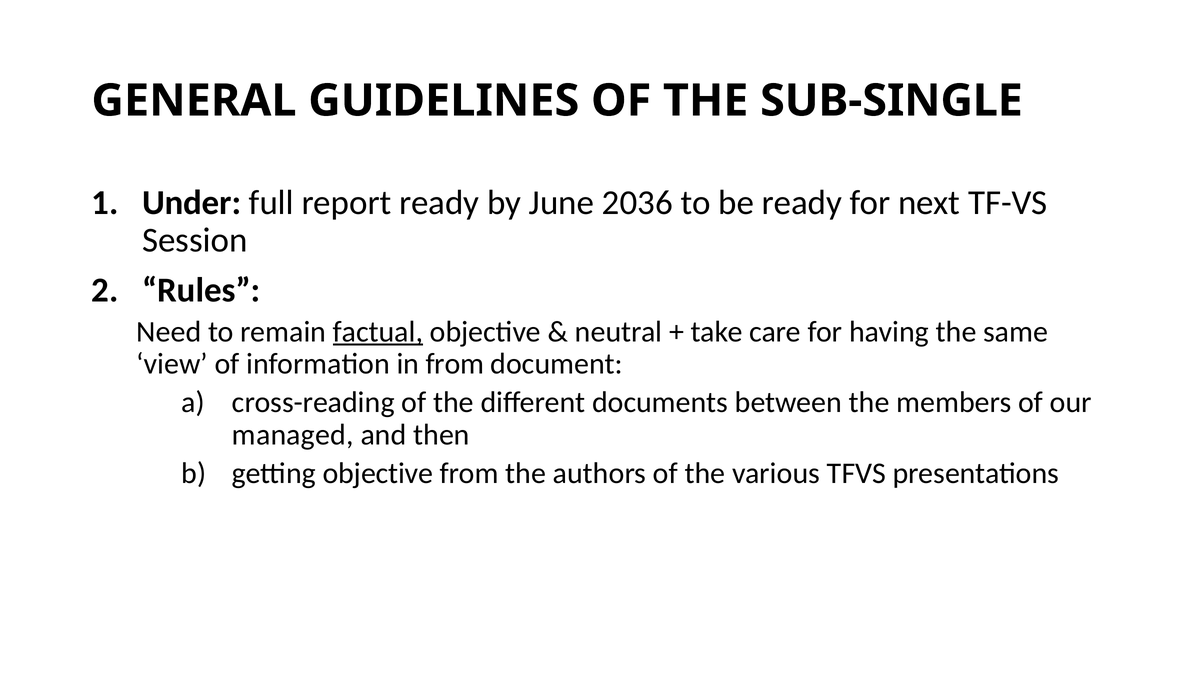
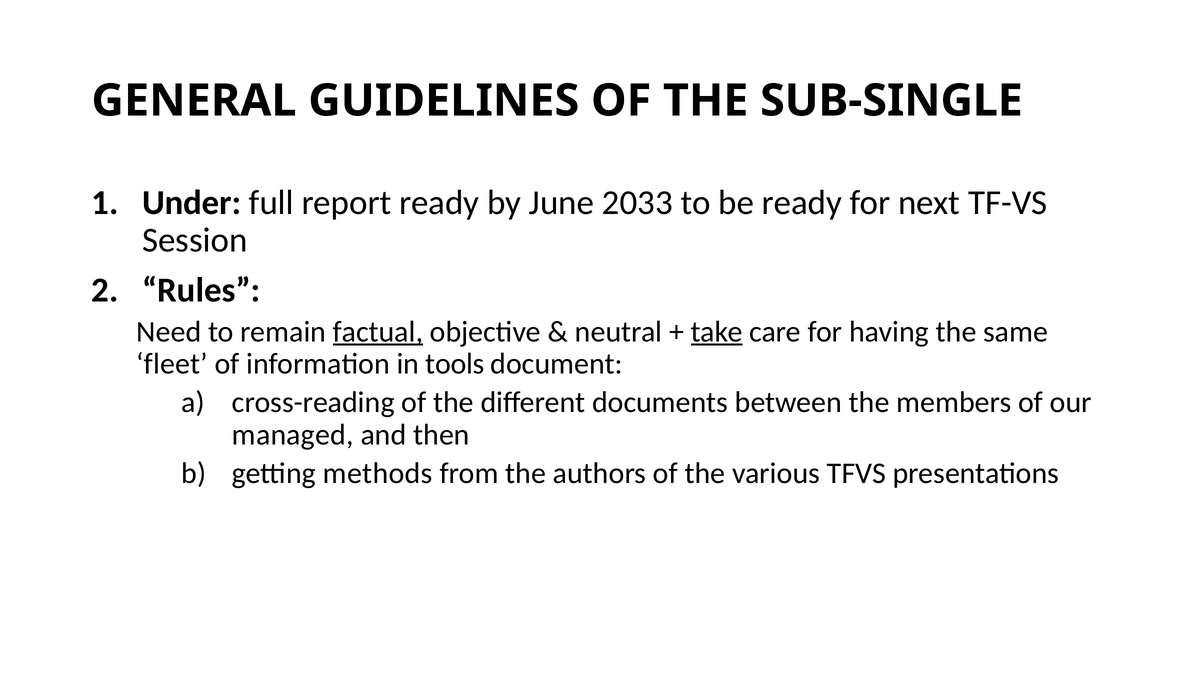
2036: 2036 -> 2033
take underline: none -> present
view: view -> fleet
in from: from -> tools
getting objective: objective -> methods
